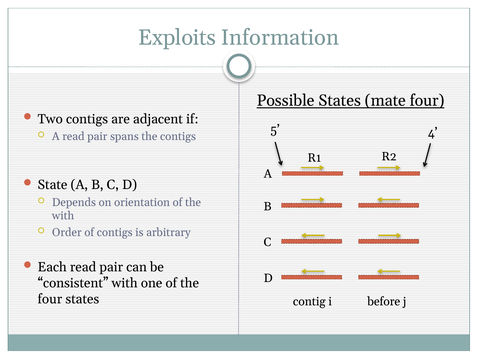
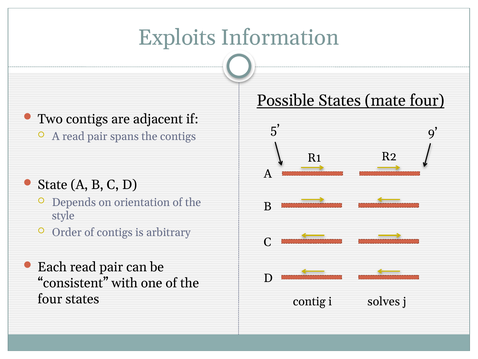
4: 4 -> 9
with at (63, 216): with -> style
before: before -> solves
